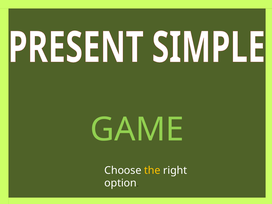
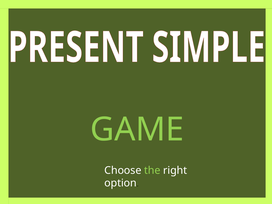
the colour: yellow -> light green
